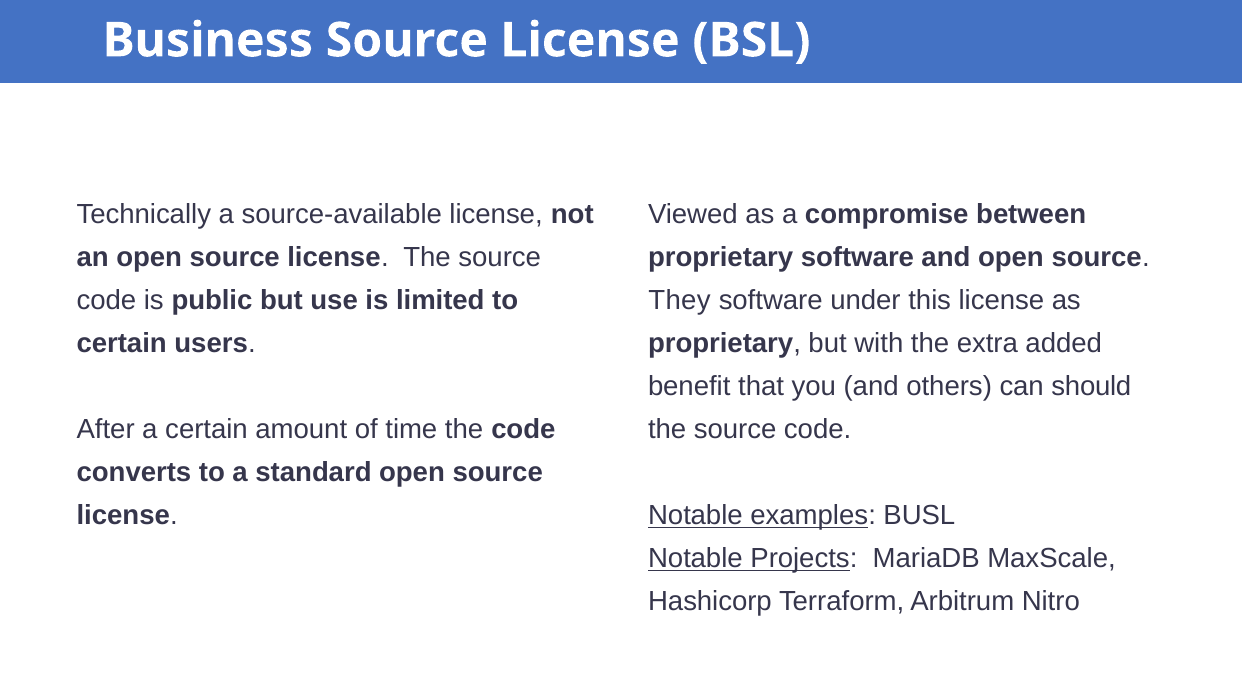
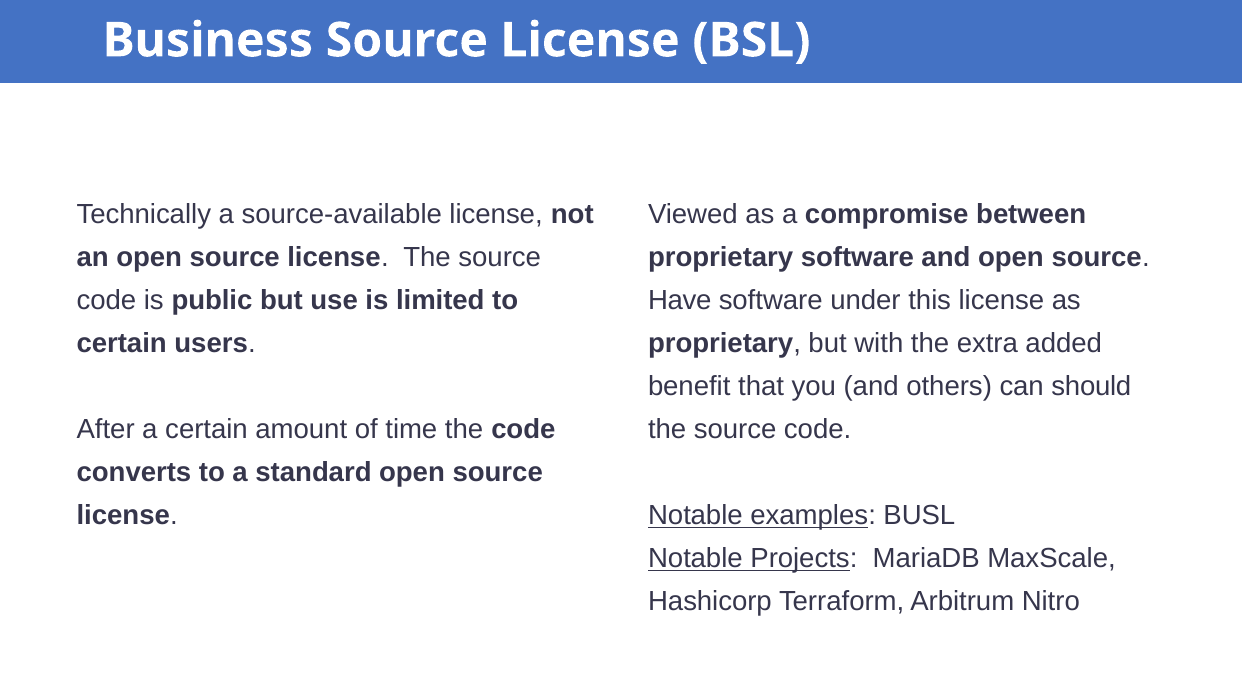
They: They -> Have
